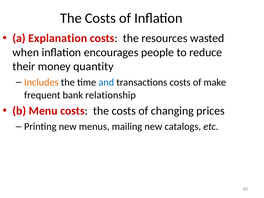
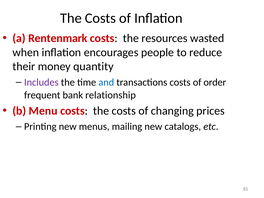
Explanation: Explanation -> Rentenmark
Includes colour: orange -> purple
make: make -> order
